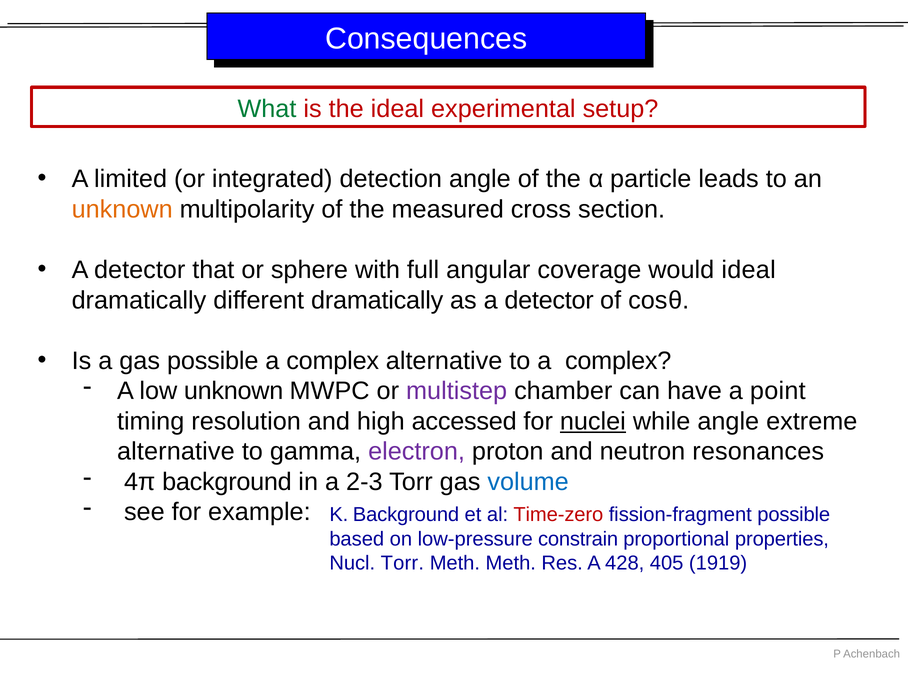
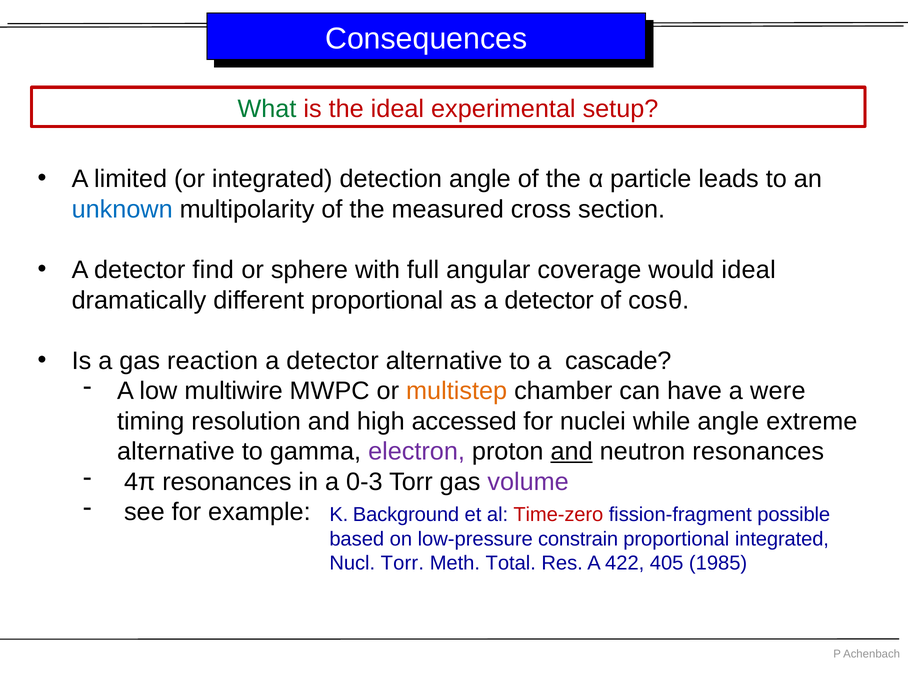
unknown at (122, 209) colour: orange -> blue
that: that -> find
different dramatically: dramatically -> proportional
gas possible: possible -> reaction
complex at (333, 361): complex -> detector
to a complex: complex -> cascade
low unknown: unknown -> multiwire
multistep colour: purple -> orange
point: point -> were
nuclei underline: present -> none
and at (572, 452) underline: none -> present
4π background: background -> resonances
2-3: 2-3 -> 0-3
volume colour: blue -> purple
proportional properties: properties -> integrated
Meth Meth: Meth -> Total
428: 428 -> 422
1919: 1919 -> 1985
